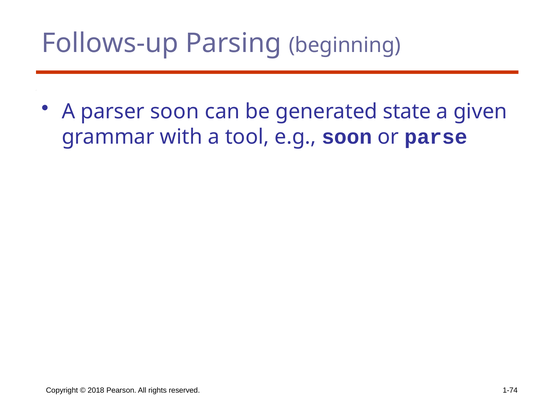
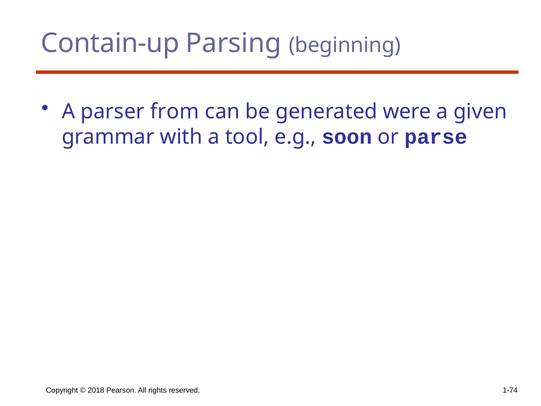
Follows-up: Follows-up -> Contain-up
parser soon: soon -> from
state: state -> were
